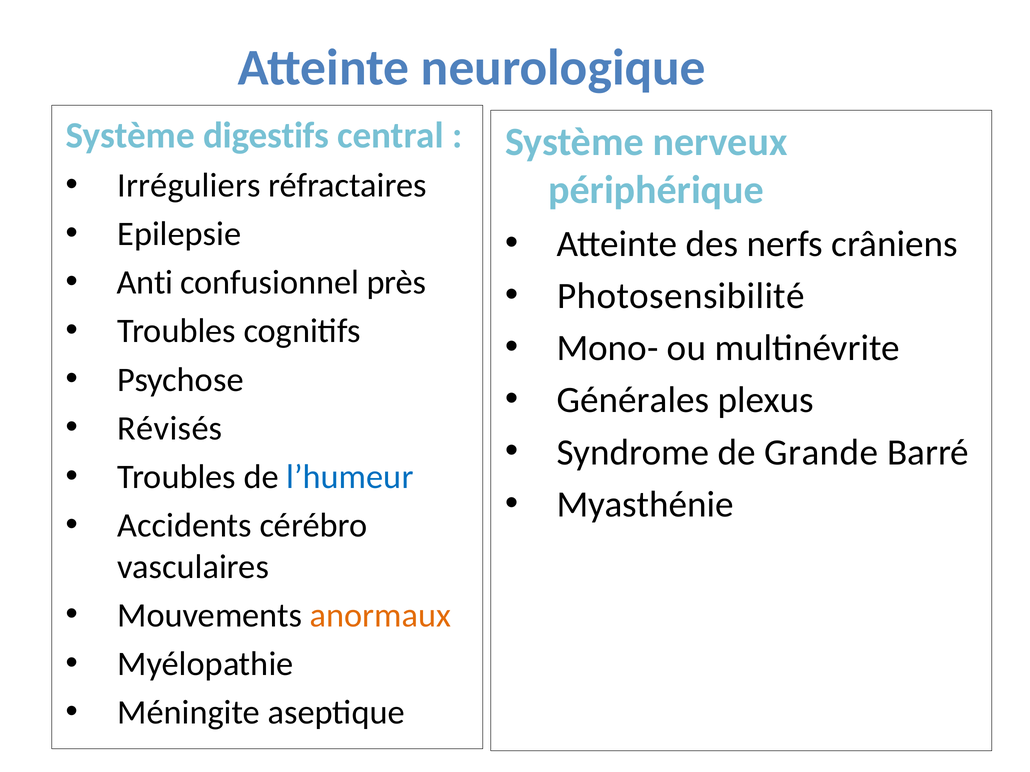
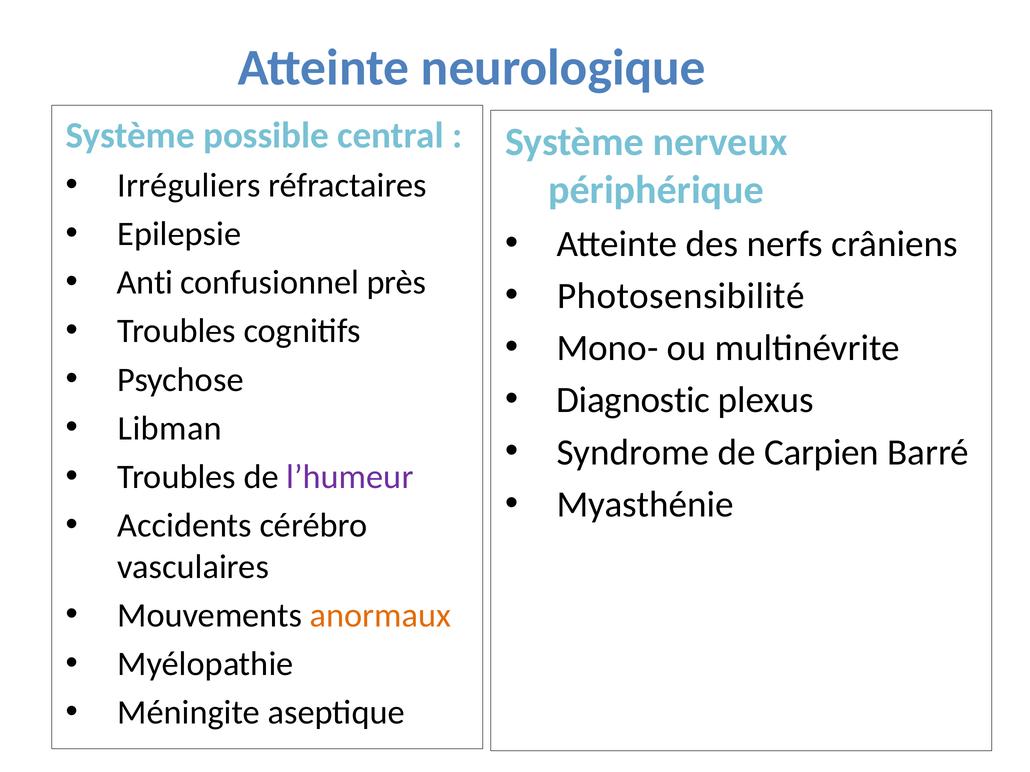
digestifs: digestifs -> possible
Générales: Générales -> Diagnostic
Révisés: Révisés -> Libman
Grande: Grande -> Carpien
l’humeur colour: blue -> purple
